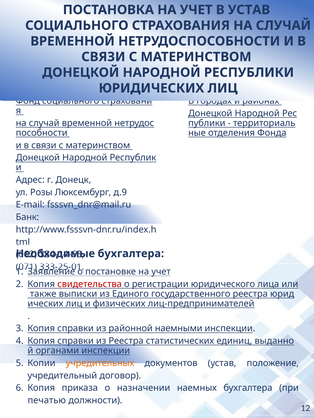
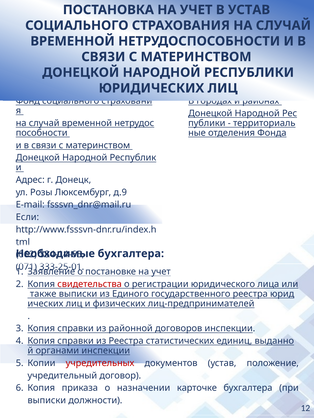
Банк: Банк -> Если
наемными: наемными -> договоров
учредительных colour: orange -> red
наемных: наемных -> карточке
печатью at (47, 401): печатью -> выписки
